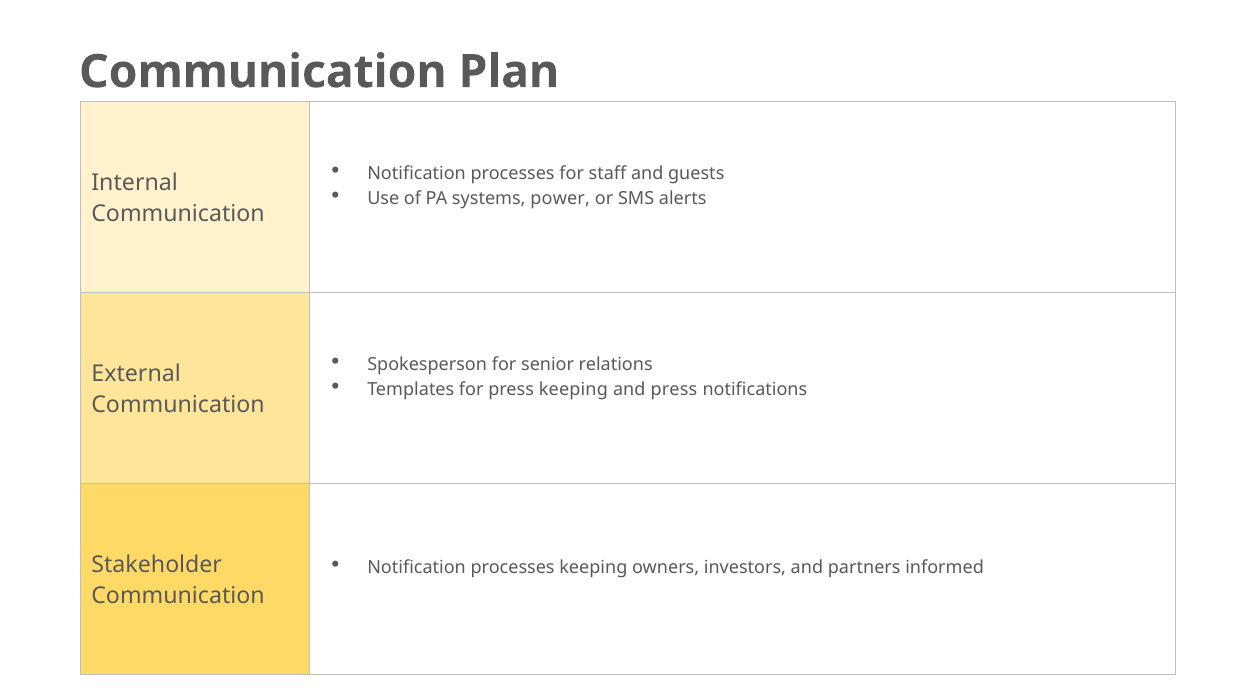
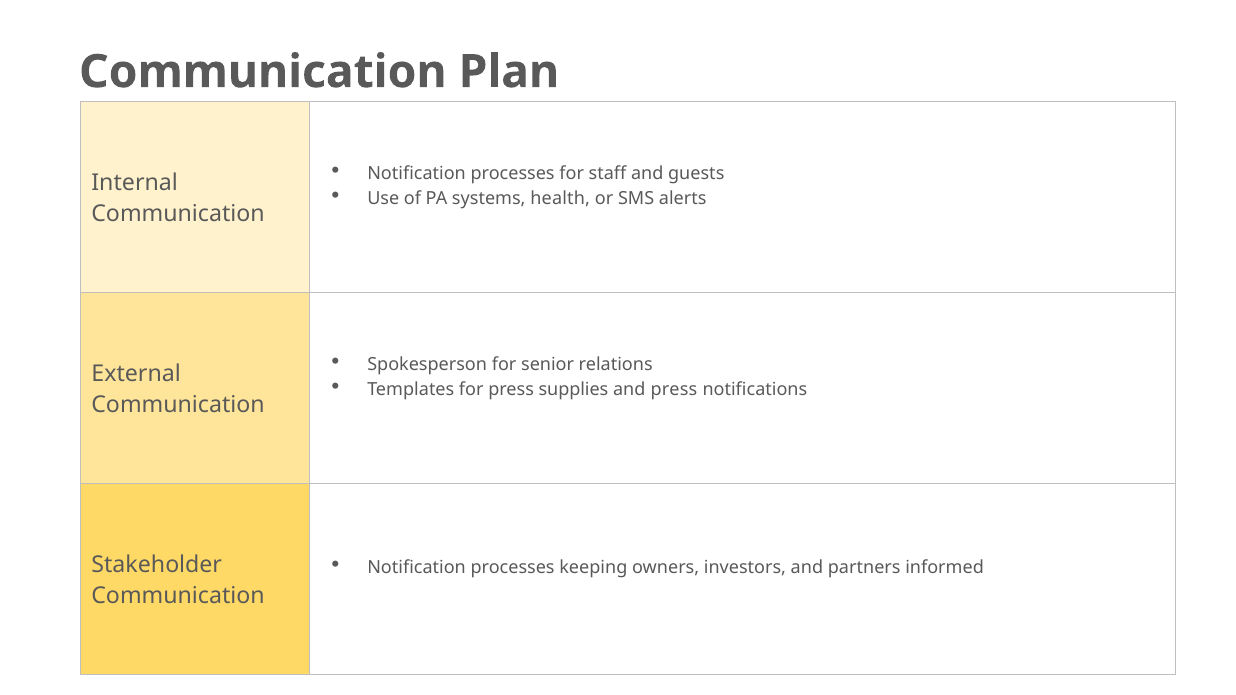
power: power -> health
press keeping: keeping -> supplies
